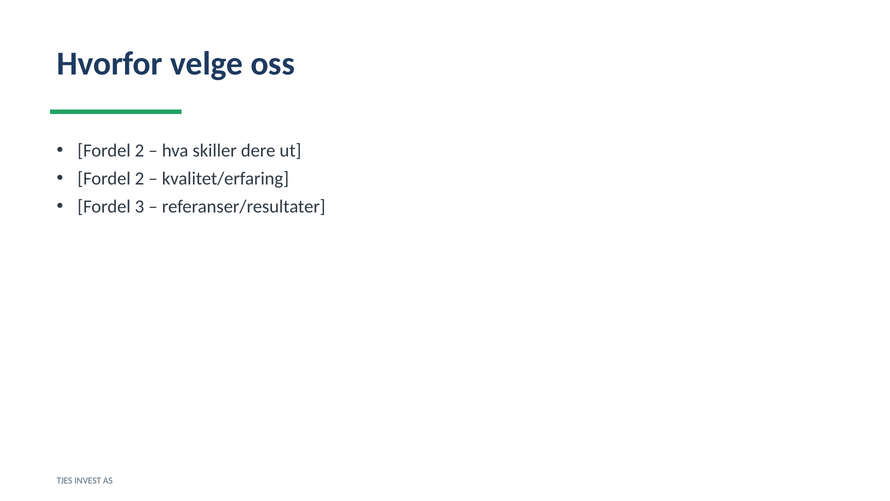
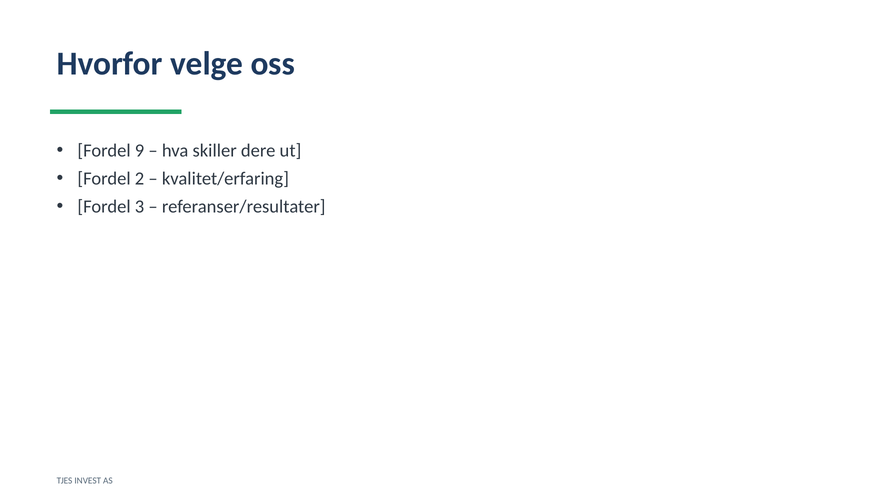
2 at (140, 151): 2 -> 9
